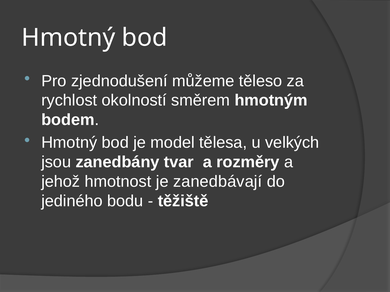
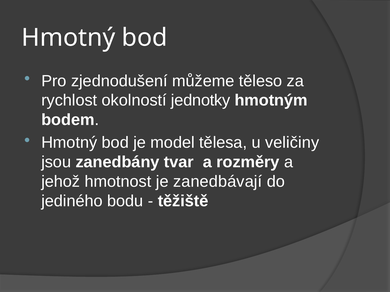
směrem: směrem -> jednotky
velkých: velkých -> veličiny
